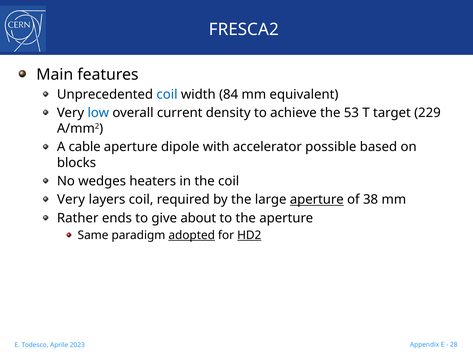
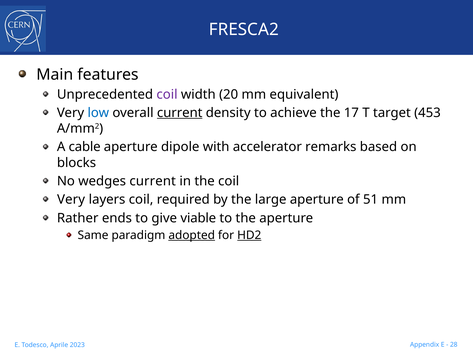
coil at (167, 94) colour: blue -> purple
84: 84 -> 20
current at (180, 113) underline: none -> present
53: 53 -> 17
229: 229 -> 453
possible: possible -> remarks
wedges heaters: heaters -> current
aperture at (317, 199) underline: present -> none
38: 38 -> 51
about: about -> viable
